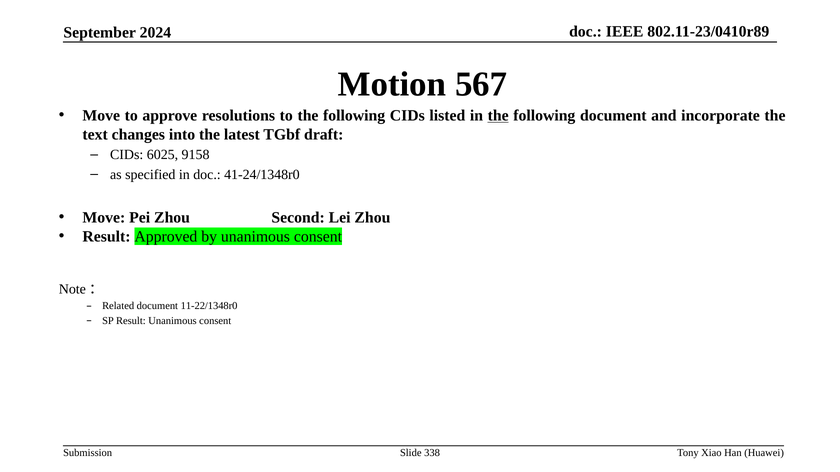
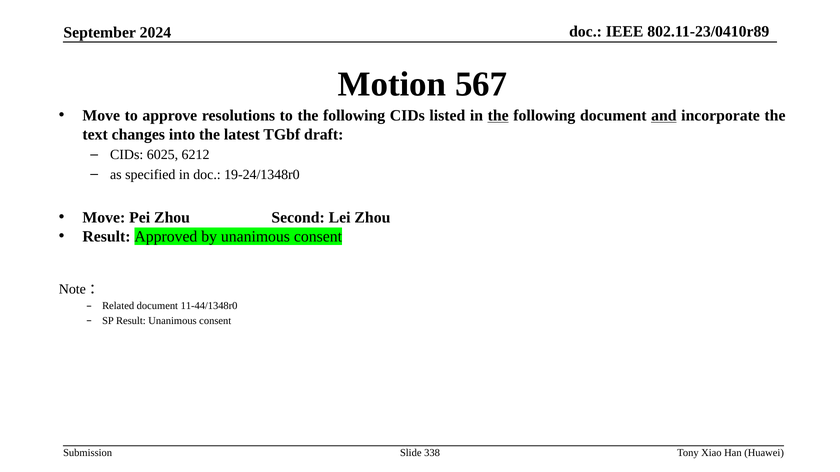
and underline: none -> present
9158: 9158 -> 6212
41-24/1348r0: 41-24/1348r0 -> 19-24/1348r0
11-22/1348r0: 11-22/1348r0 -> 11-44/1348r0
